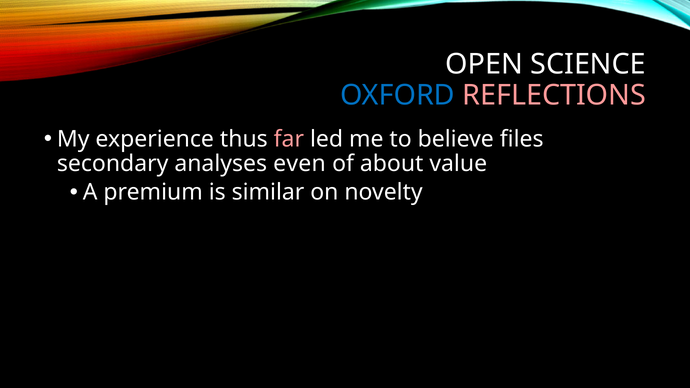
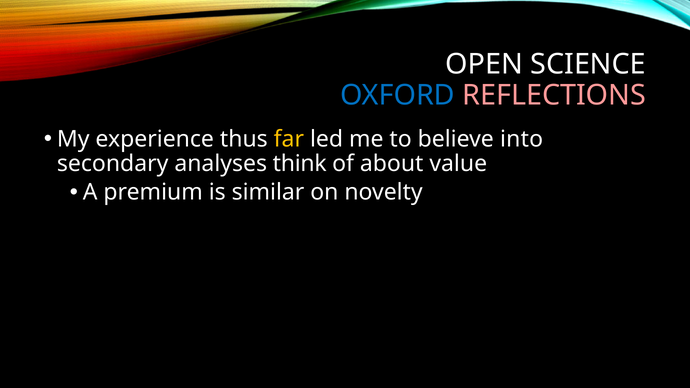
far colour: pink -> yellow
files: files -> into
even: even -> think
